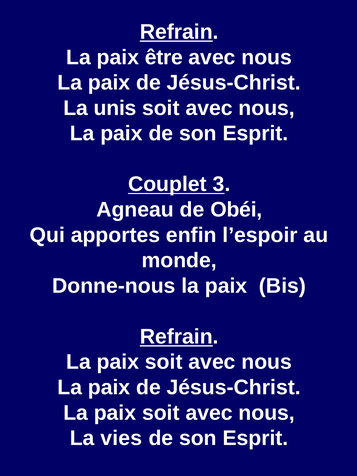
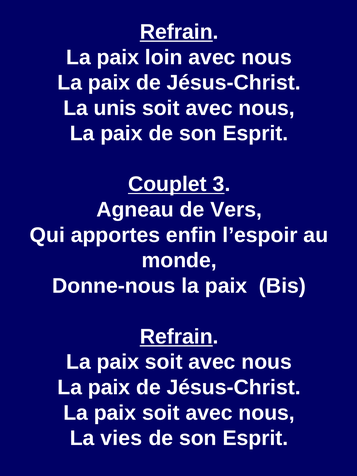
être: être -> loin
Obéi: Obéi -> Vers
